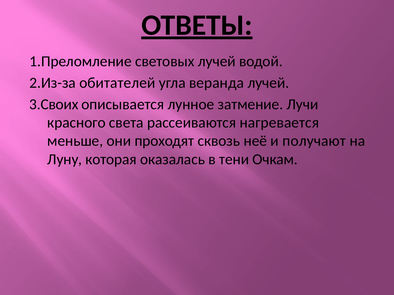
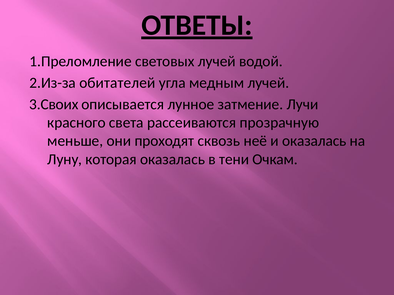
веранда: веранда -> медным
нагревается: нагревается -> прозрачную
и получают: получают -> оказалась
